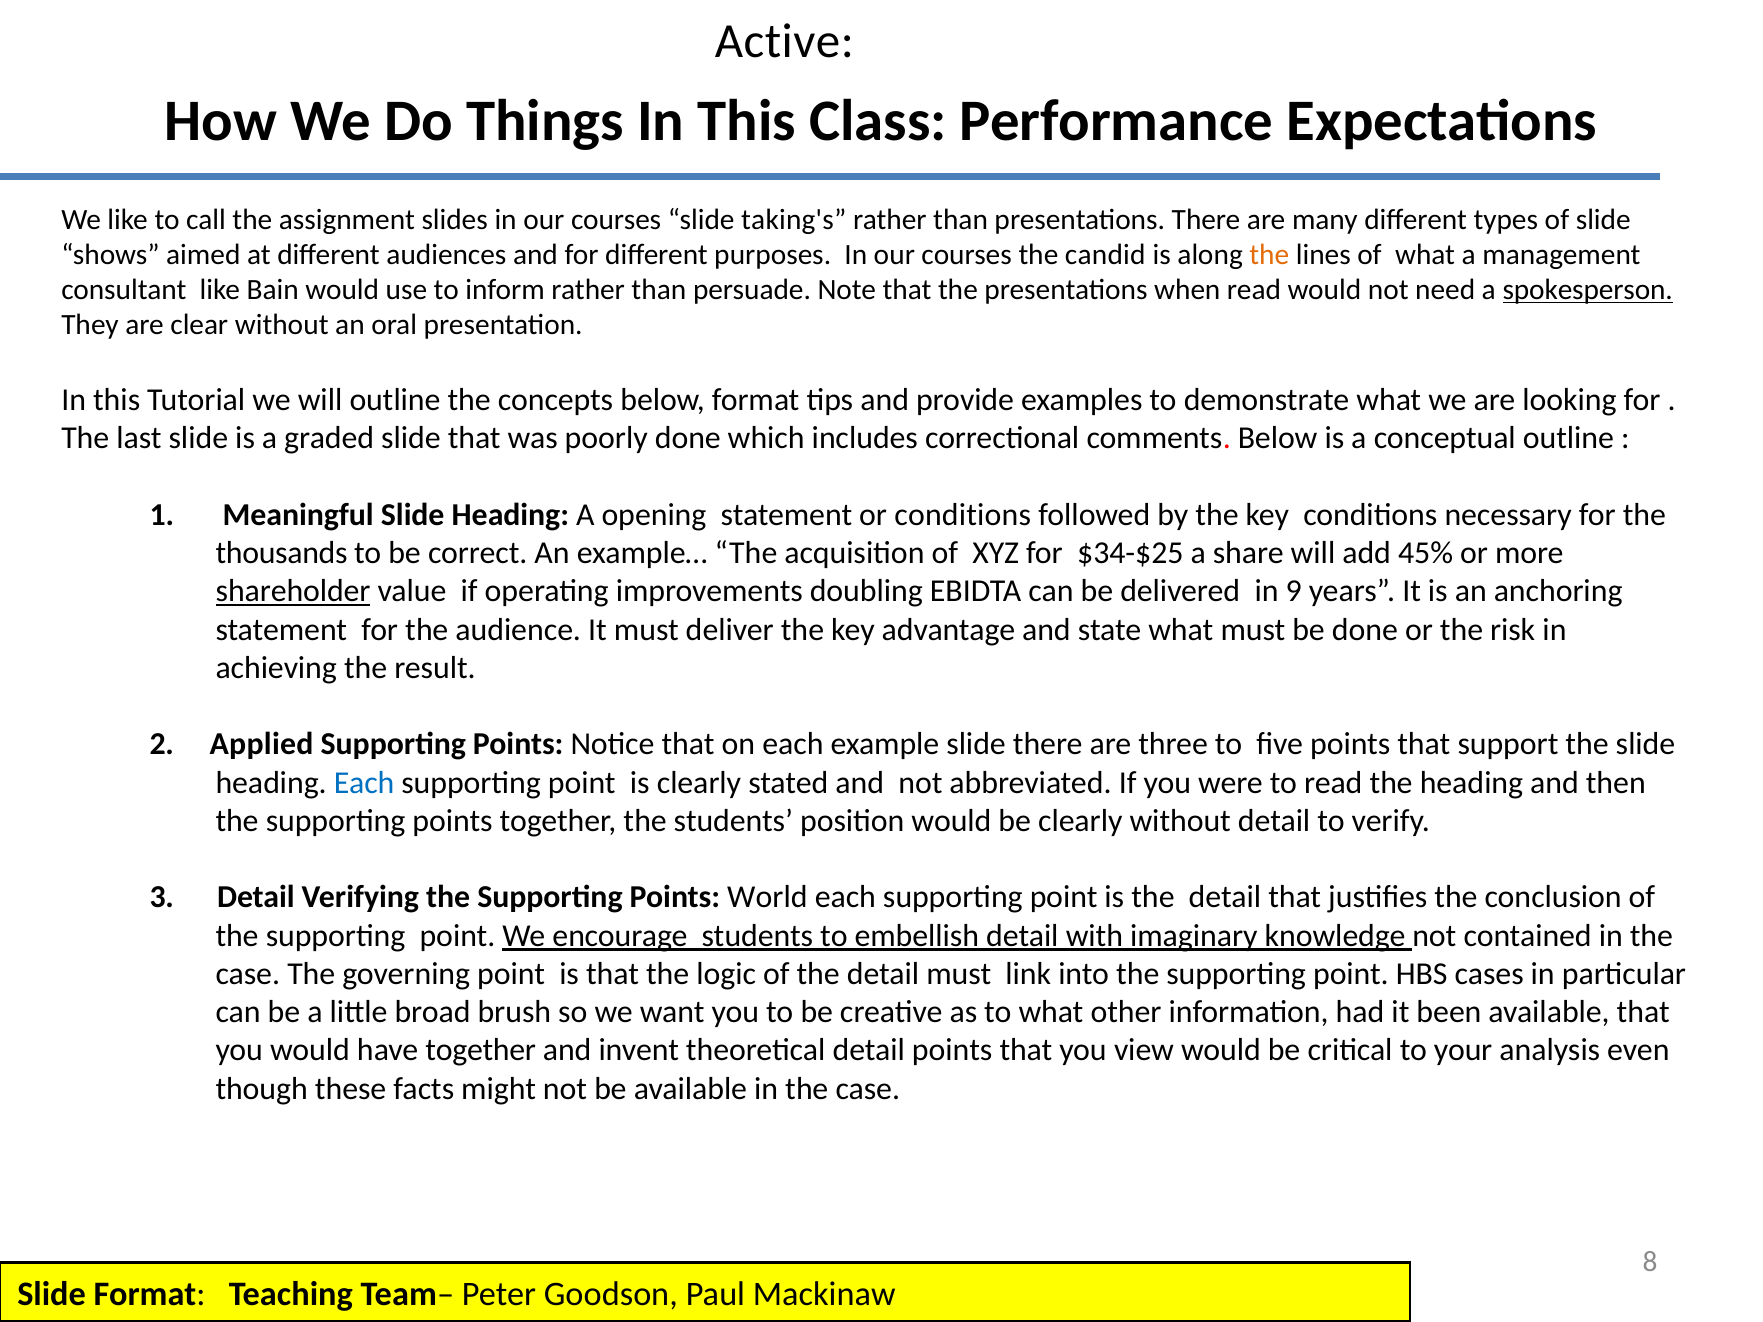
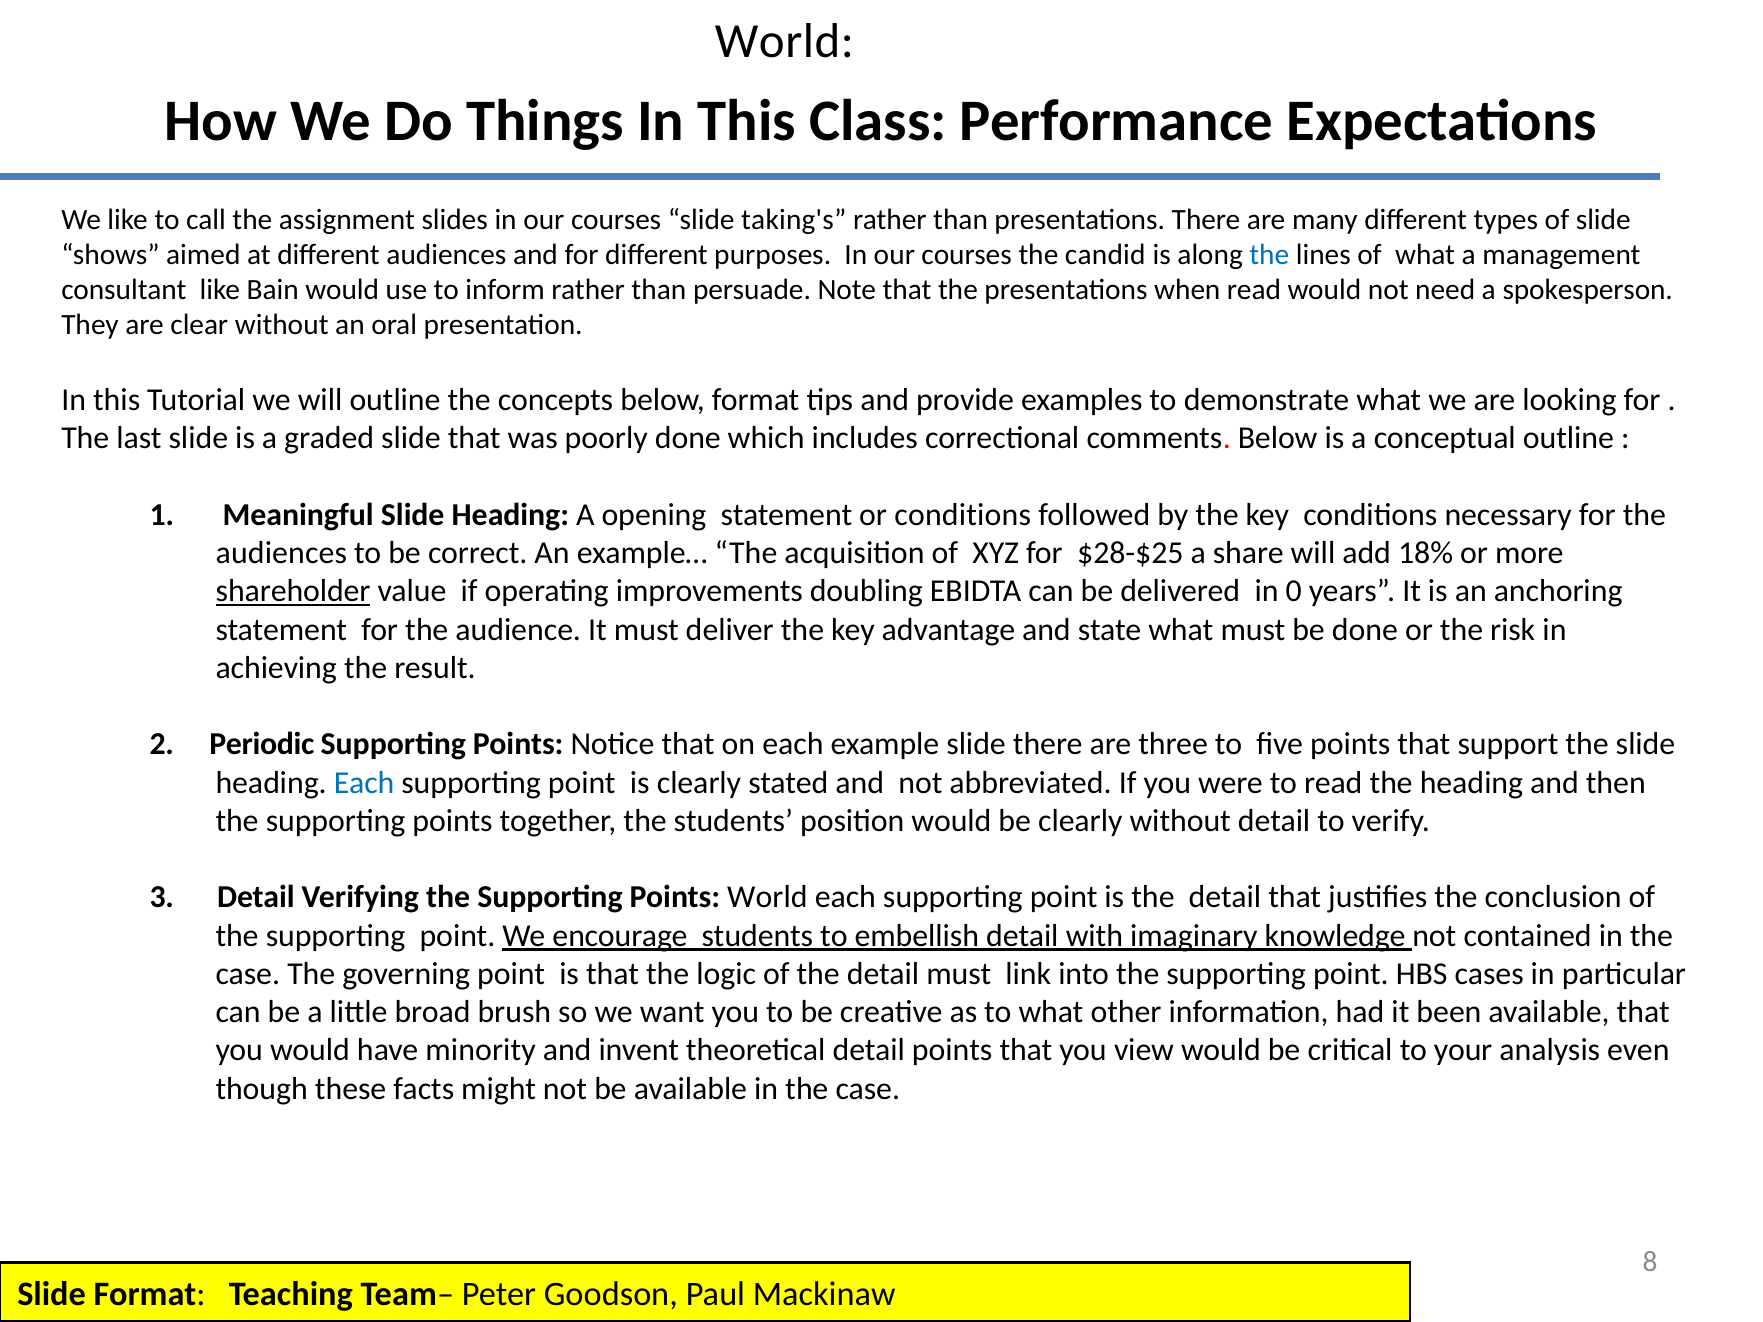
Active at (784, 42): Active -> World
the at (1269, 255) colour: orange -> blue
spokesperson underline: present -> none
thousands at (282, 553): thousands -> audiences
$34-$25: $34-$25 -> $28-$25
45%: 45% -> 18%
9: 9 -> 0
Applied: Applied -> Periodic
have together: together -> minority
